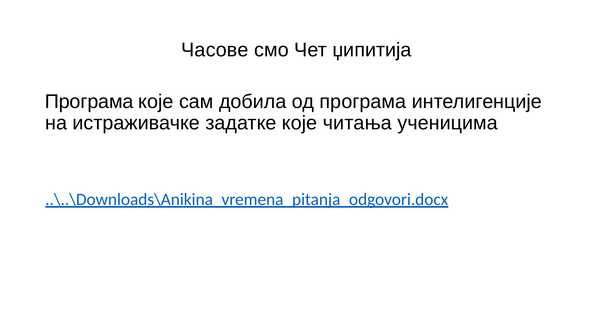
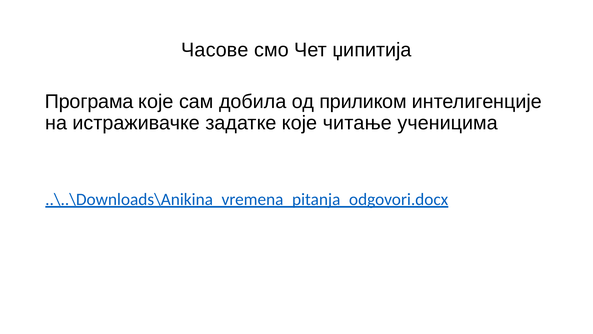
од програма: програма -> приликом
читања: читања -> читање
